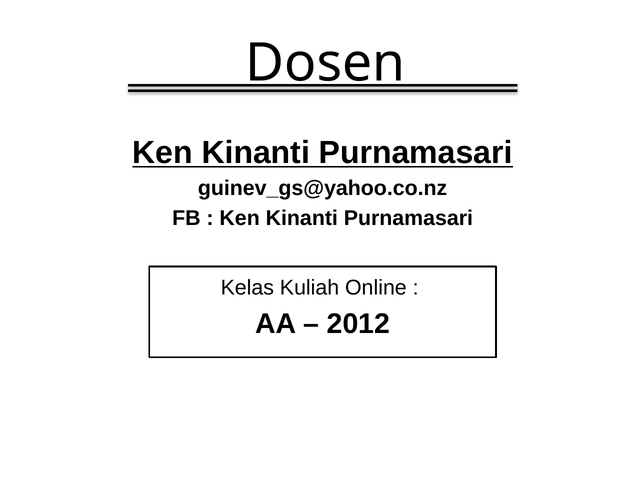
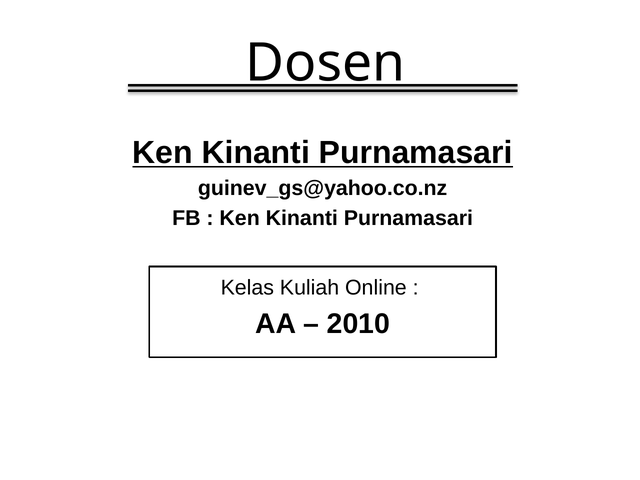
2012: 2012 -> 2010
